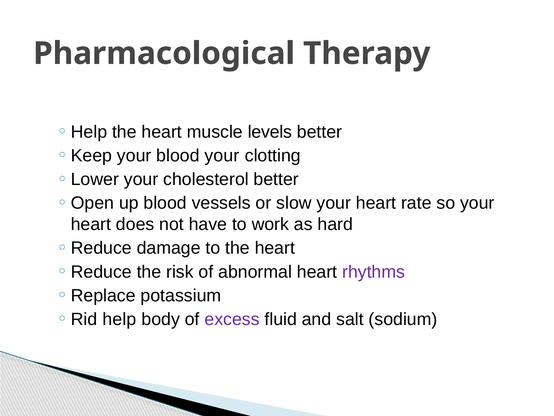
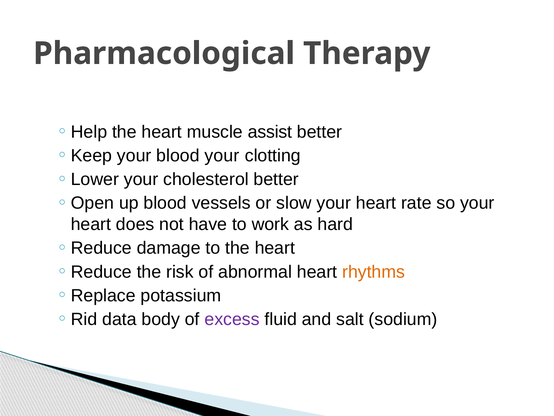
levels: levels -> assist
rhythms colour: purple -> orange
help: help -> data
